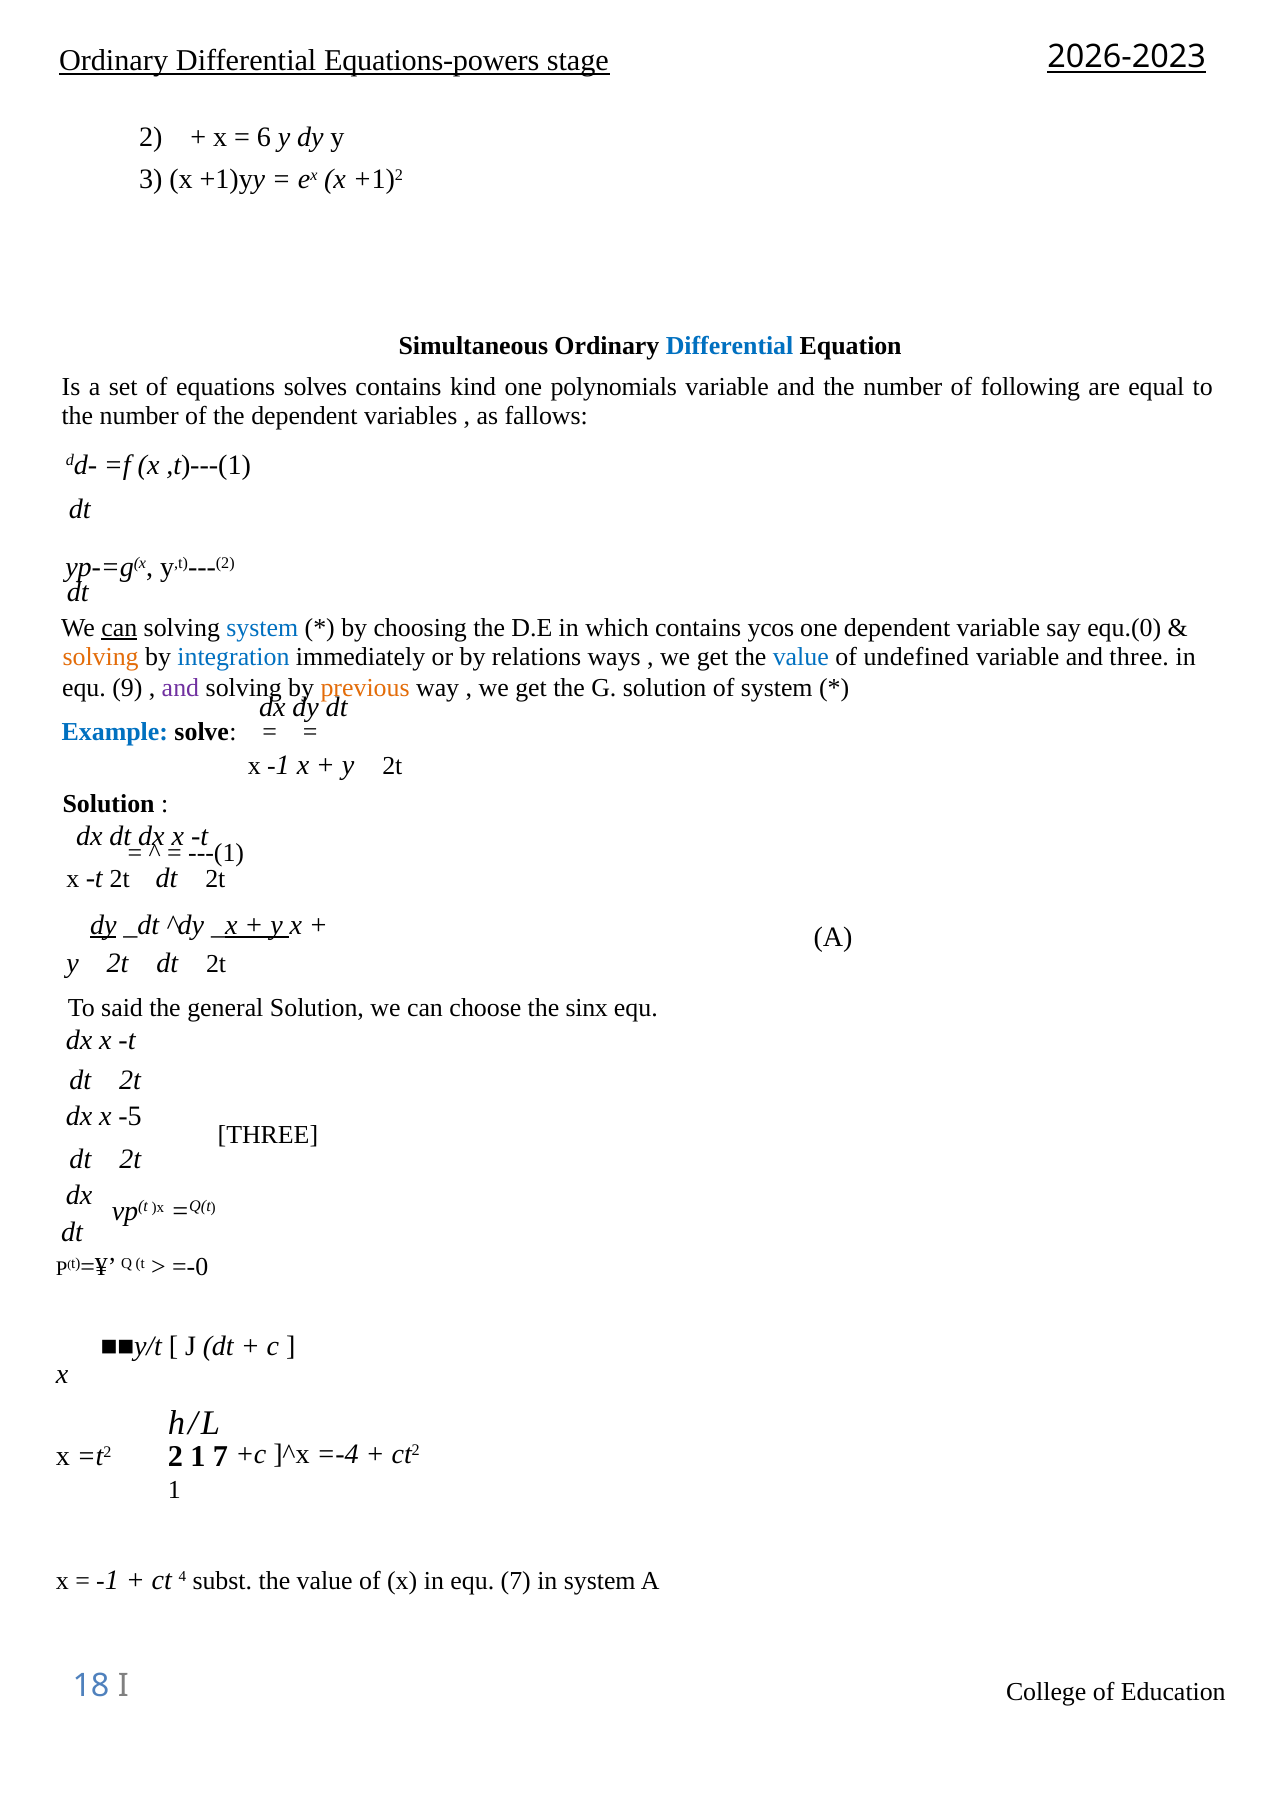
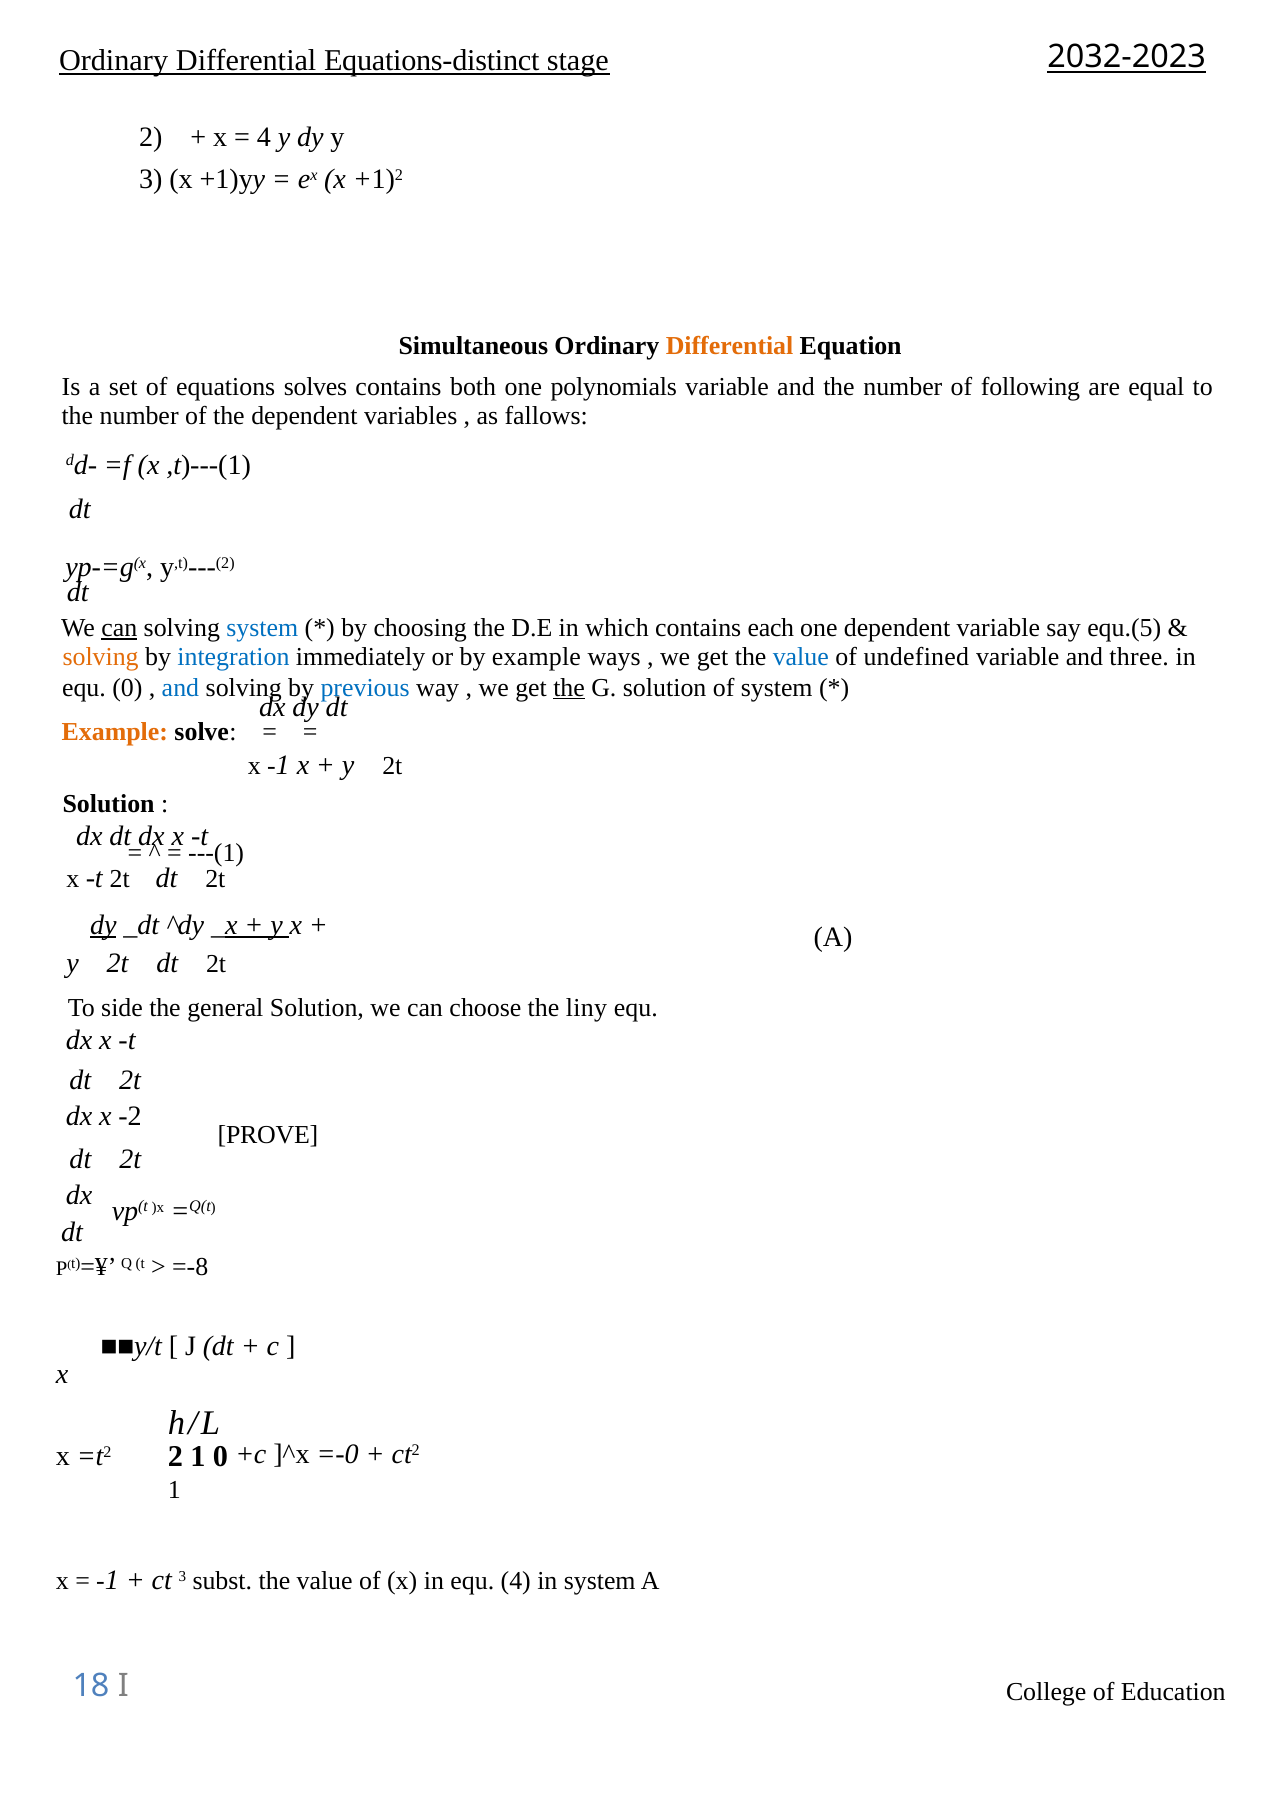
Equations-powers: Equations-powers -> Equations-distinct
2026-2023: 2026-2023 -> 2032-2023
6 at (264, 137): 6 -> 4
Differential at (730, 346) colour: blue -> orange
kind: kind -> both
ycos: ycos -> each
equ.(0: equ.(0 -> equ.(5
by relations: relations -> example
equ 9: 9 -> 0
and at (180, 688) colour: purple -> blue
previous colour: orange -> blue
the at (569, 688) underline: none -> present
Example at (115, 732) colour: blue -> orange
said: said -> side
sinx: sinx -> liny
-5: -5 -> -2
THREE at (268, 1135): THREE -> PROVE
=-0: =-0 -> =-8
=-4: =-4 -> =-0
1 7: 7 -> 0
ct 4: 4 -> 3
equ 7: 7 -> 4
